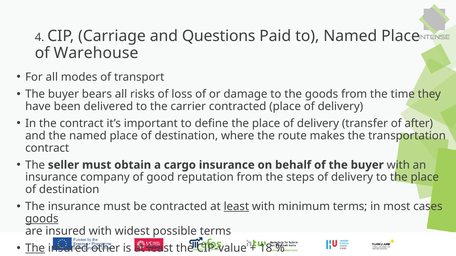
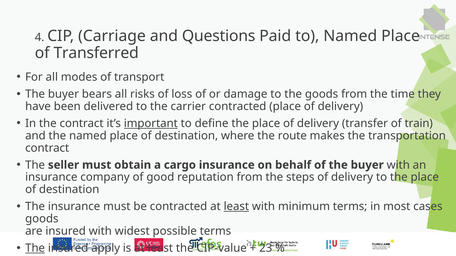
Warehouse: Warehouse -> Transferred
important underline: none -> present
after: after -> train
goods at (42, 219) underline: present -> none
other: other -> apply
18: 18 -> 23
